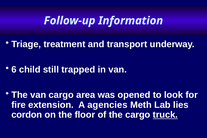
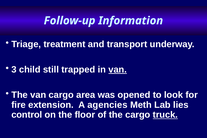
6: 6 -> 3
van at (118, 70) underline: none -> present
cordon: cordon -> control
